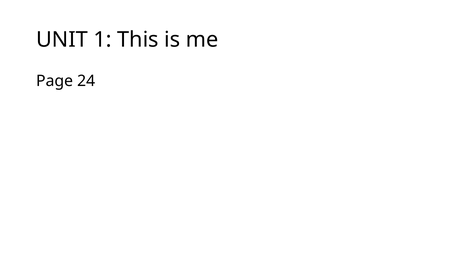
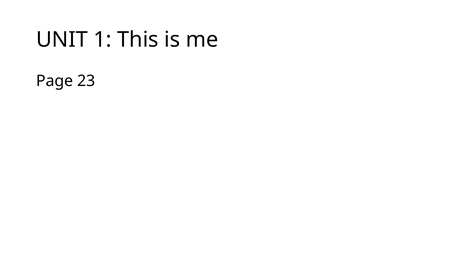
24: 24 -> 23
